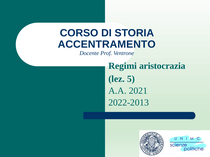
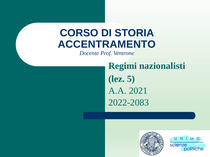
aristocrazia: aristocrazia -> nazionalisti
2022-2013: 2022-2013 -> 2022-2083
